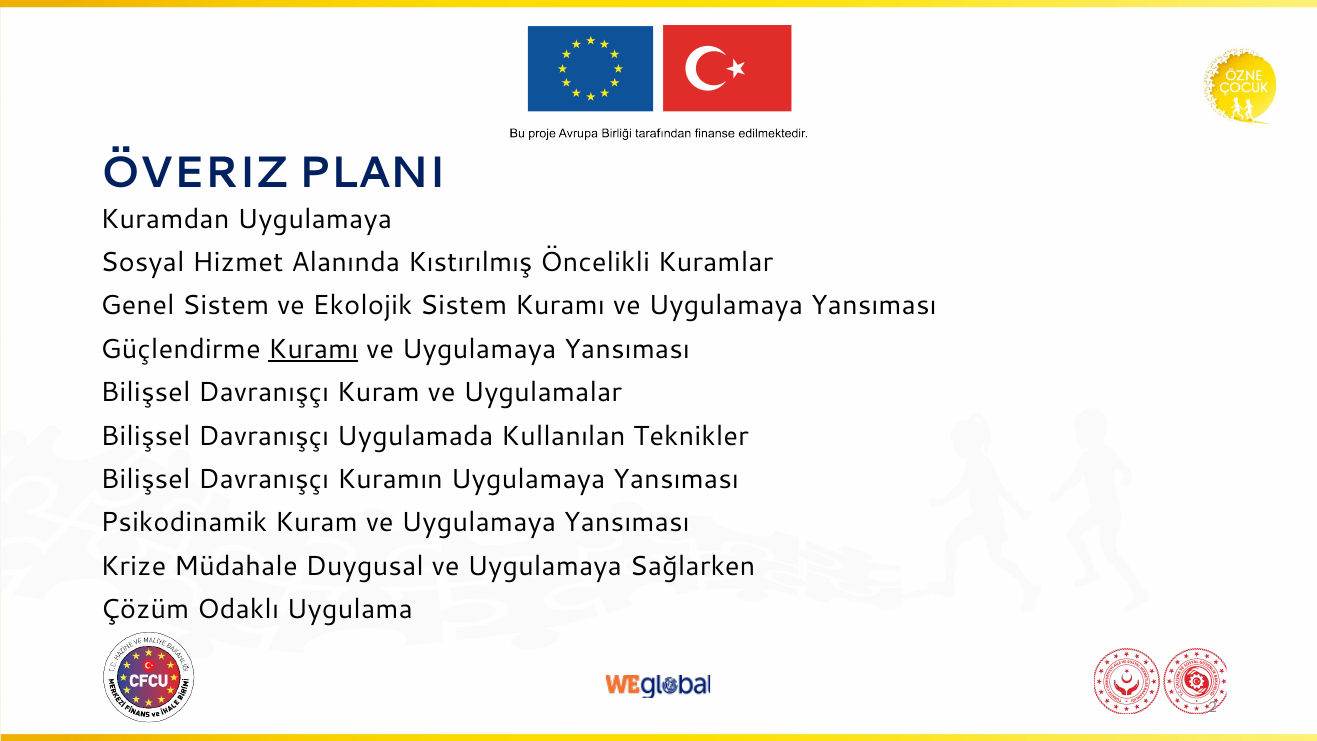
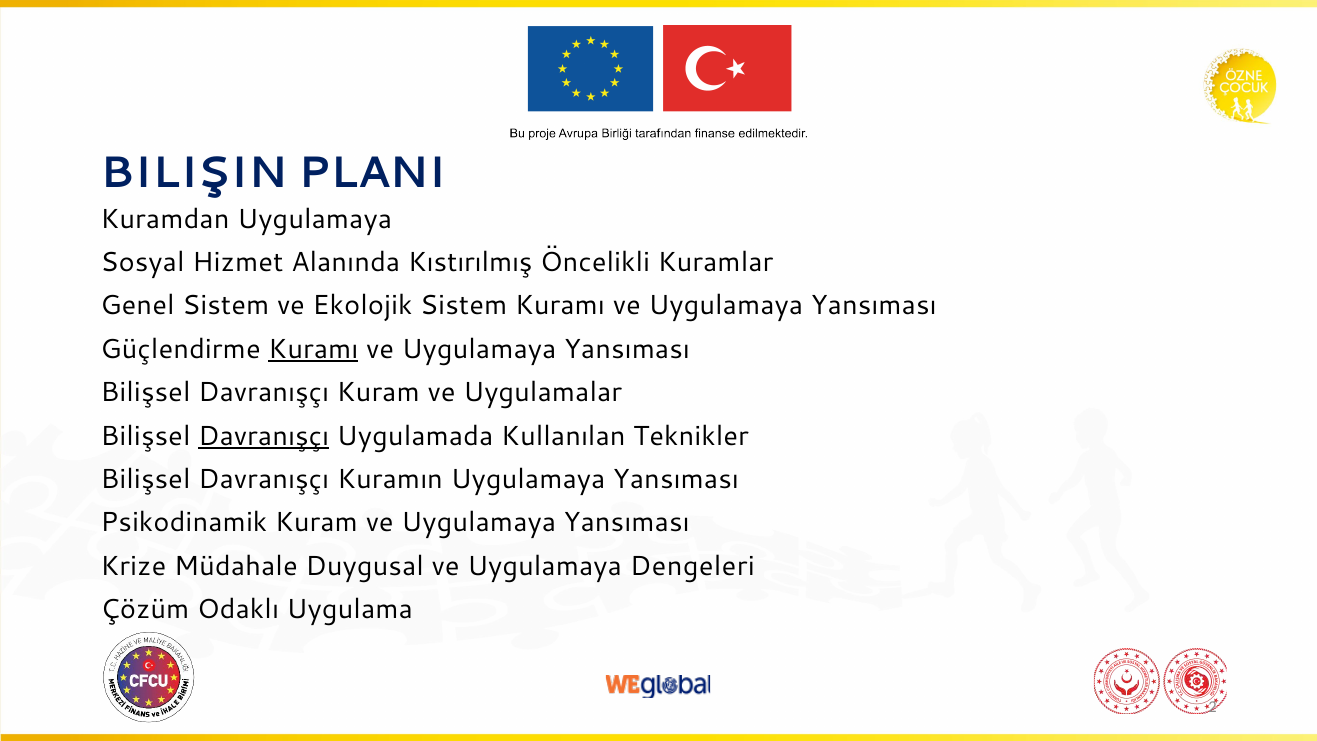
ÖVERIZ: ÖVERIZ -> BILIŞIN
Davranışçı at (264, 436) underline: none -> present
Sağlarken: Sağlarken -> Dengeleri
